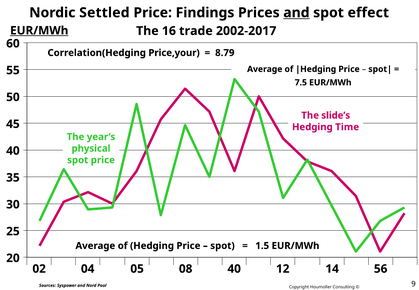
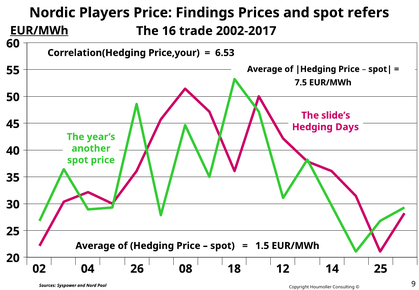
Settled: Settled -> Players
and at (296, 13) underline: present -> none
effect: effect -> refers
8.79: 8.79 -> 6.53
Time: Time -> Days
physical: physical -> another
05: 05 -> 26
08 40: 40 -> 18
14 56: 56 -> 25
